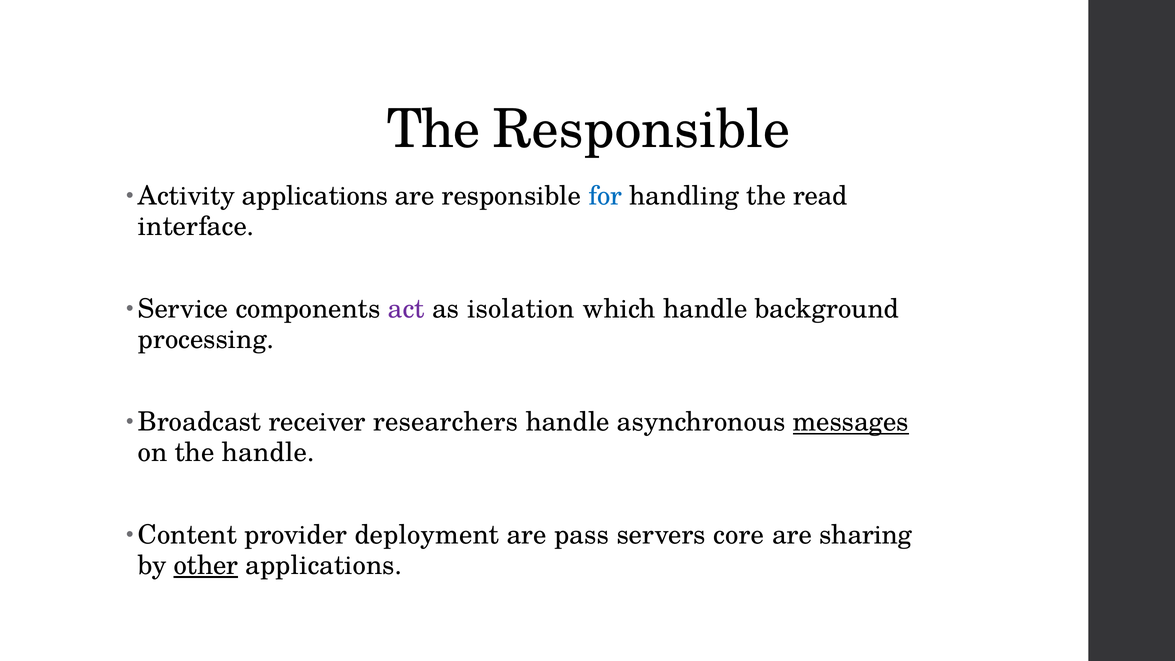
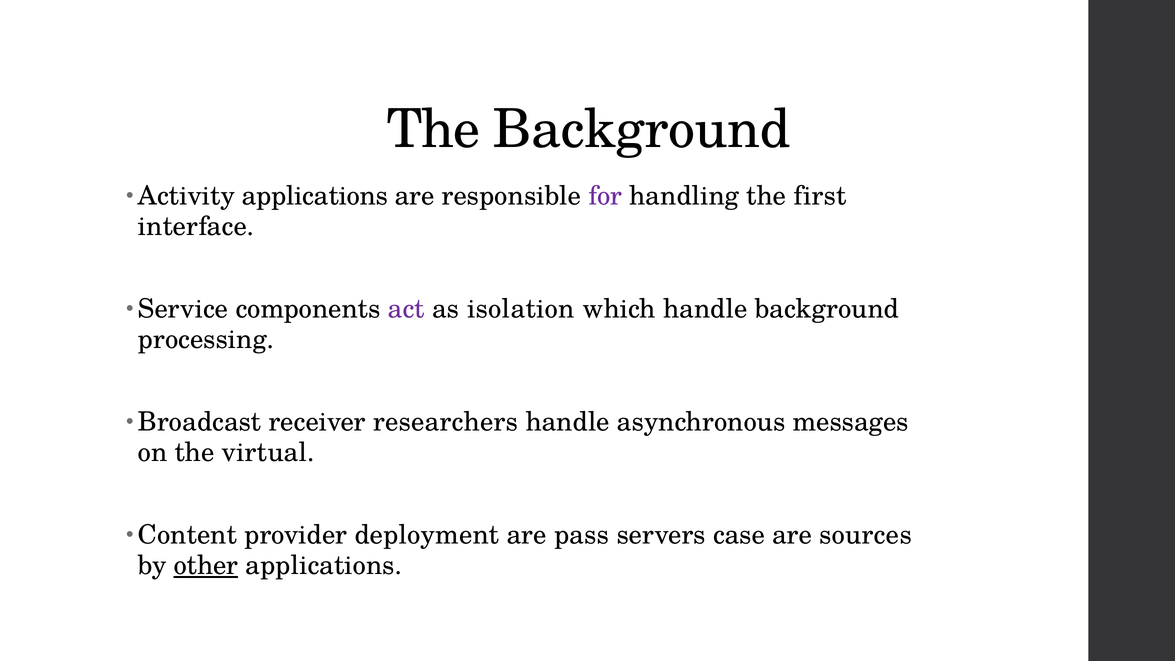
The Responsible: Responsible -> Background
for colour: blue -> purple
read: read -> first
messages underline: present -> none
the handle: handle -> virtual
core: core -> case
sharing: sharing -> sources
